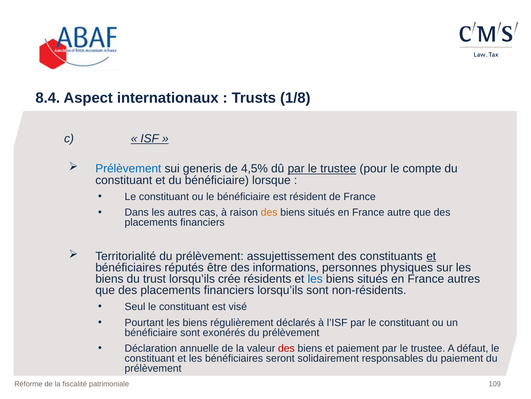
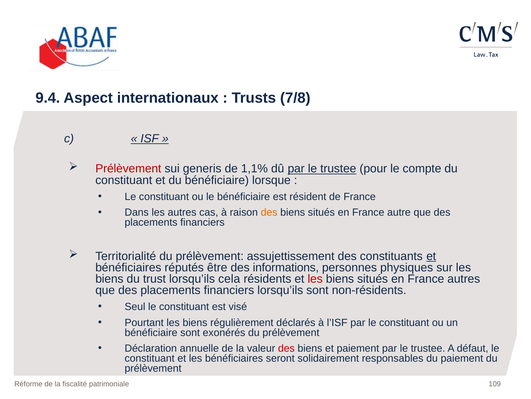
8.4: 8.4 -> 9.4
1/8: 1/8 -> 7/8
Prélèvement at (128, 168) colour: blue -> red
4,5%: 4,5% -> 1,1%
crée: crée -> cela
les at (315, 278) colour: blue -> red
